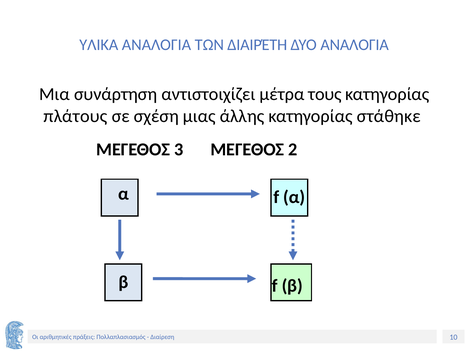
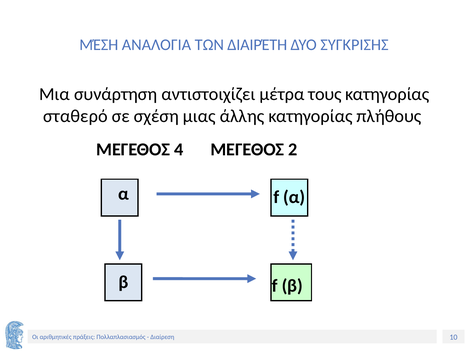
ΥΛΙΚΑ: ΥΛΙΚΑ -> ΜΈΣΗ
ΔΥΟ ΑΝΑΛΟΓΙΑ: ΑΝΑΛΟΓΙΑ -> ΣΥΓΚΡΙΣΗΣ
πλάτους: πλάτους -> σταθερό
στάθηκε: στάθηκε -> πλήθους
3: 3 -> 4
